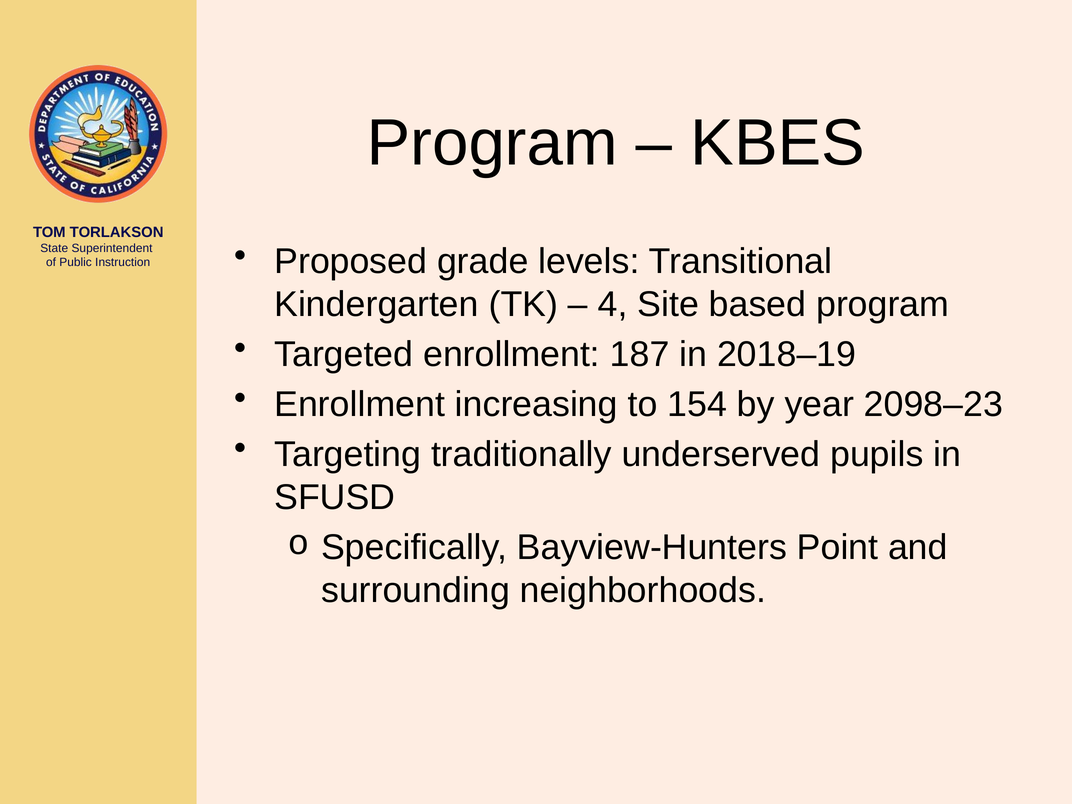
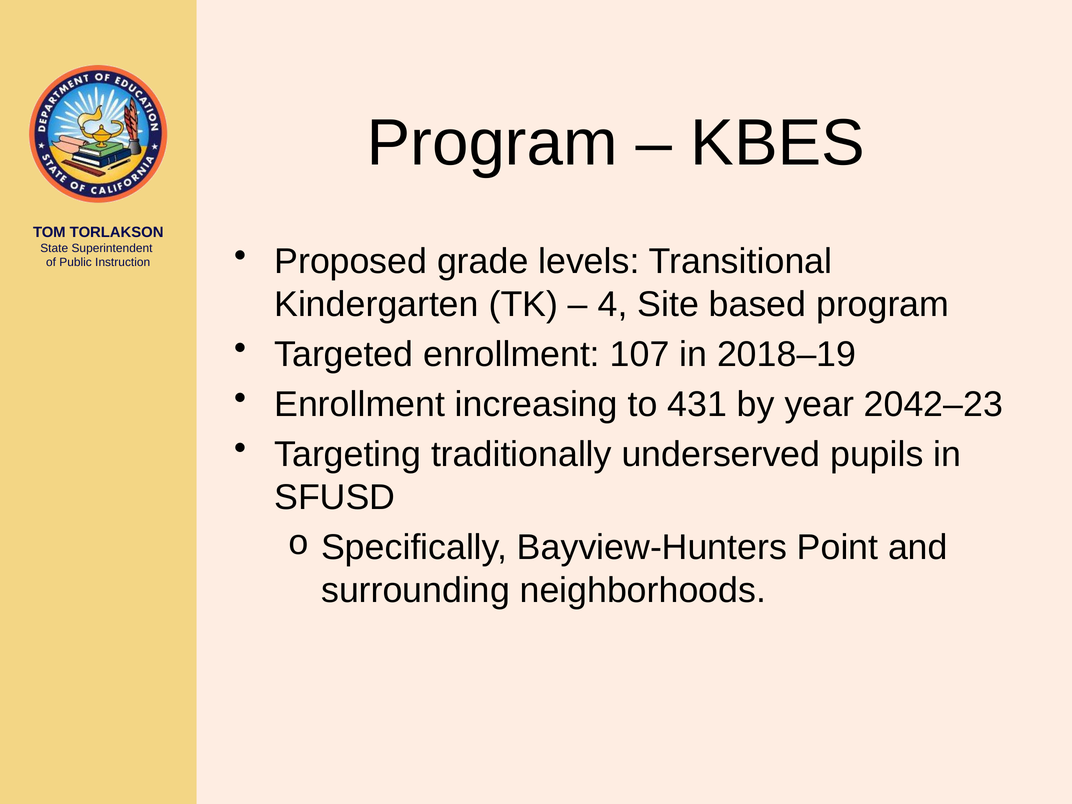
187: 187 -> 107
154: 154 -> 431
2098–23: 2098–23 -> 2042–23
